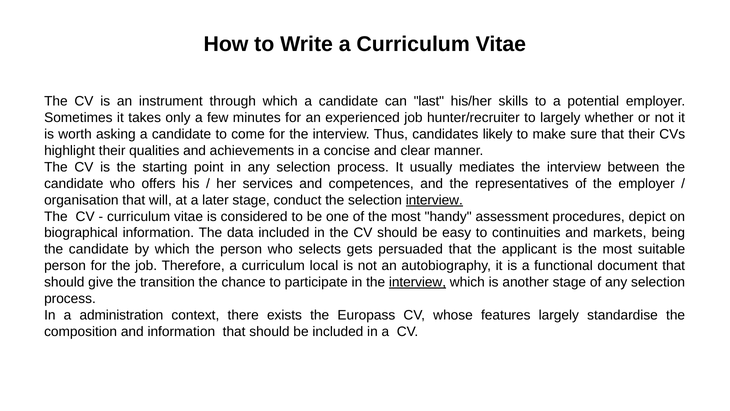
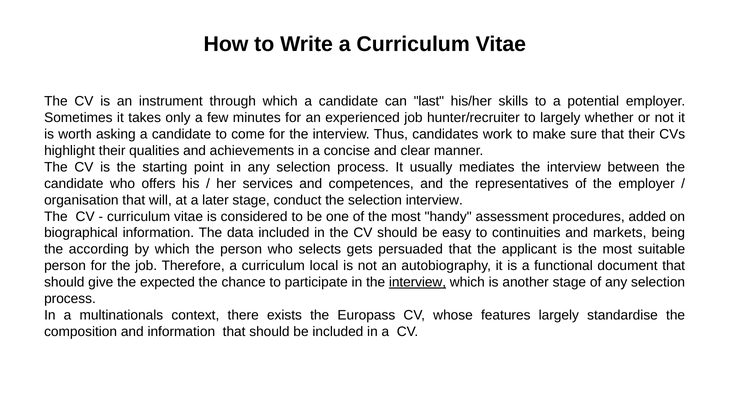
likely: likely -> work
interview at (434, 200) underline: present -> none
depict: depict -> added
candidate at (99, 249): candidate -> according
transition: transition -> expected
administration: administration -> multinationals
